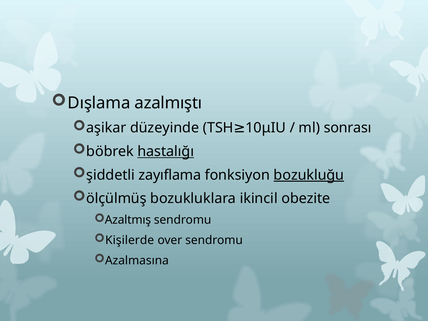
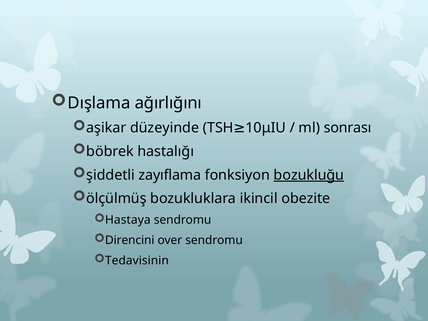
azalmıştı: azalmıştı -> ağırlığını
hastalığı underline: present -> none
Azaltmış: Azaltmış -> Hastaya
Kişilerde: Kişilerde -> Direncini
Azalmasına: Azalmasına -> Tedavisinin
